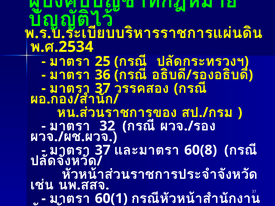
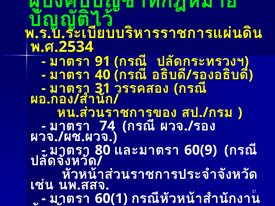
25: 25 -> 91
36: 36 -> 40
37 at (103, 88): 37 -> 31
32: 32 -> 74
37 at (103, 150): 37 -> 80
60(8: 60(8 -> 60(9
